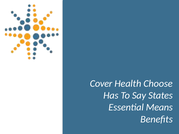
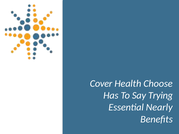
States: States -> Trying
Means: Means -> Nearly
